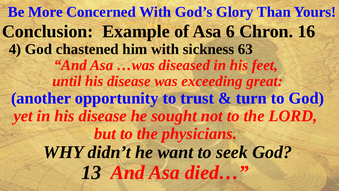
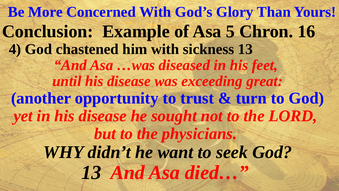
6: 6 -> 5
sickness 63: 63 -> 13
